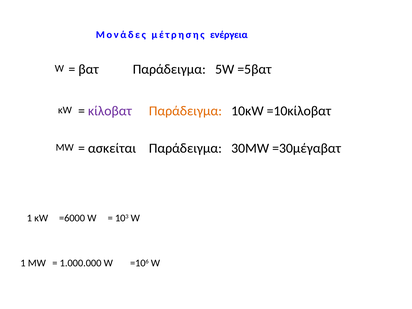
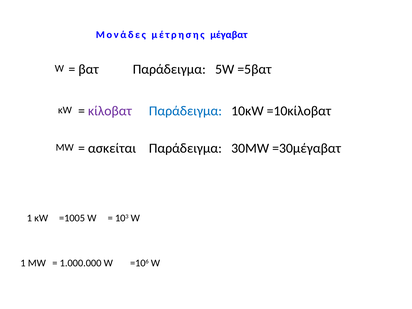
ενέργεια: ενέργεια -> μέγαβατ
Παράδειγμα at (185, 111) colour: orange -> blue
=6000: =6000 -> =1005
